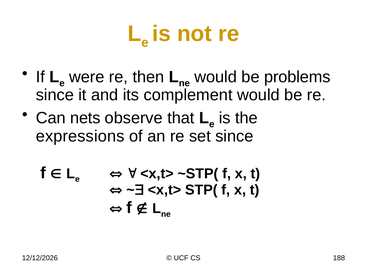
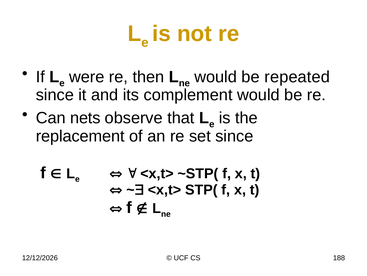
problems: problems -> repeated
expressions: expressions -> replacement
